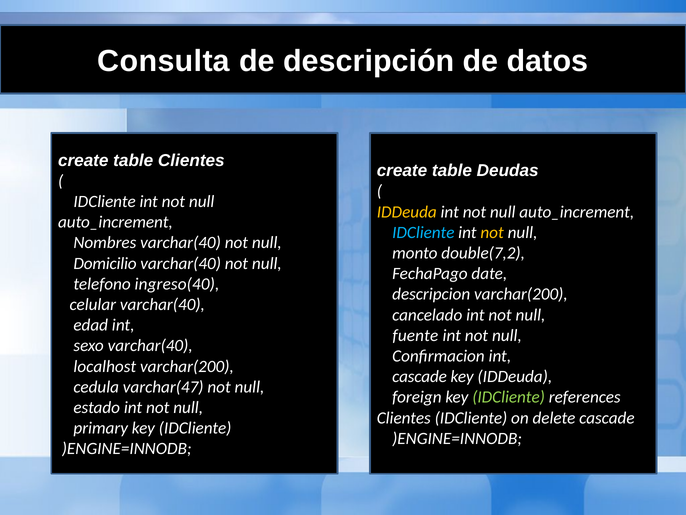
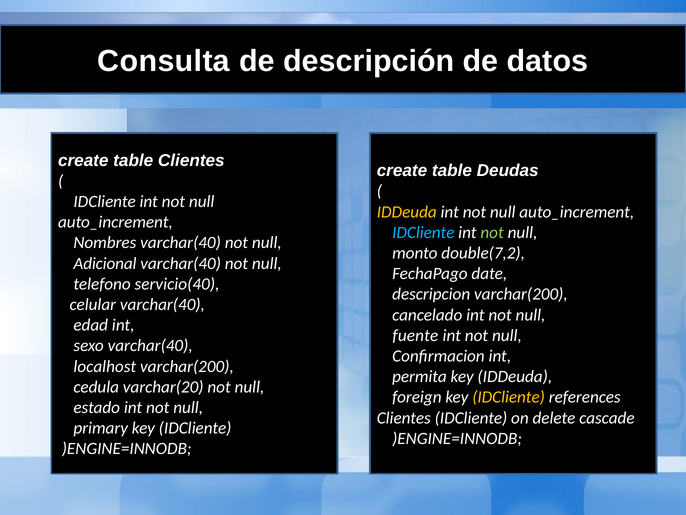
not at (492, 232) colour: yellow -> light green
Domicilio: Domicilio -> Adicional
ingreso(40: ingreso(40 -> servicio(40
cascade at (420, 376): cascade -> permita
varchar(47: varchar(47 -> varchar(20
IDCliente at (509, 397) colour: light green -> yellow
